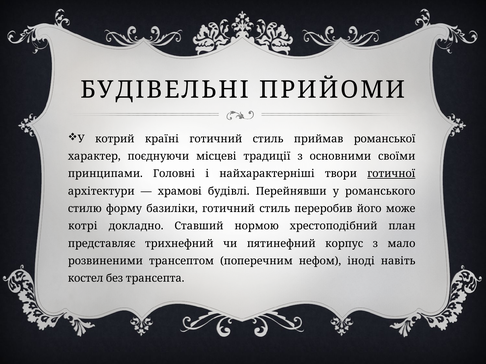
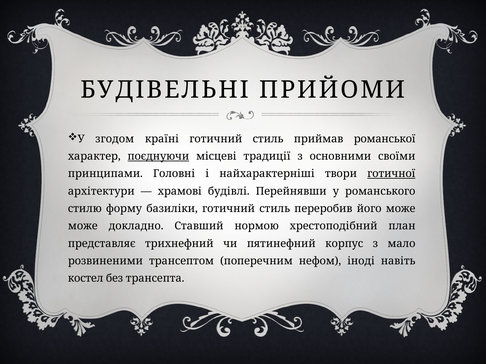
котрий: котрий -> згодом
поєднуючи underline: none -> present
котрі at (83, 226): котрі -> може
